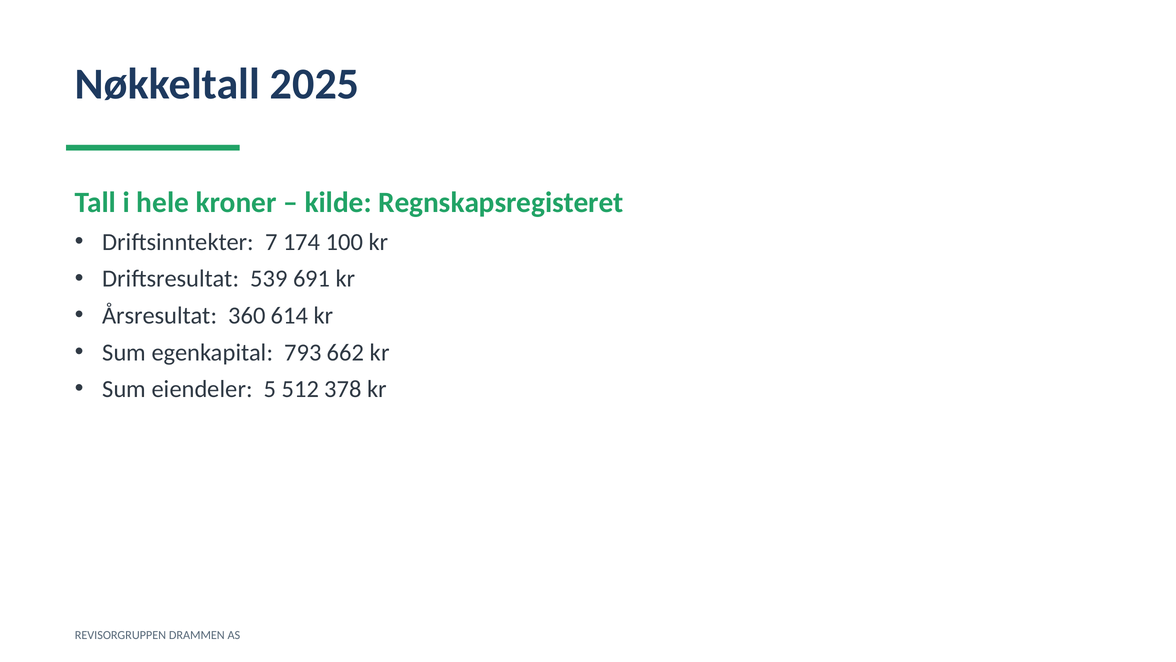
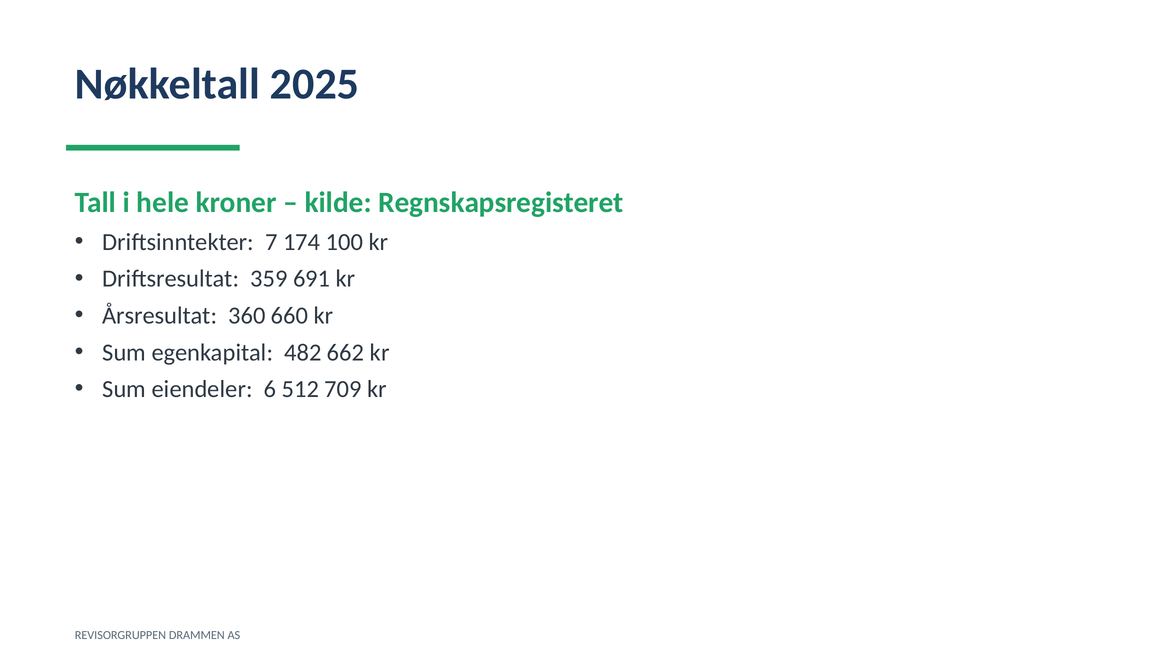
539: 539 -> 359
614: 614 -> 660
793: 793 -> 482
5: 5 -> 6
378: 378 -> 709
